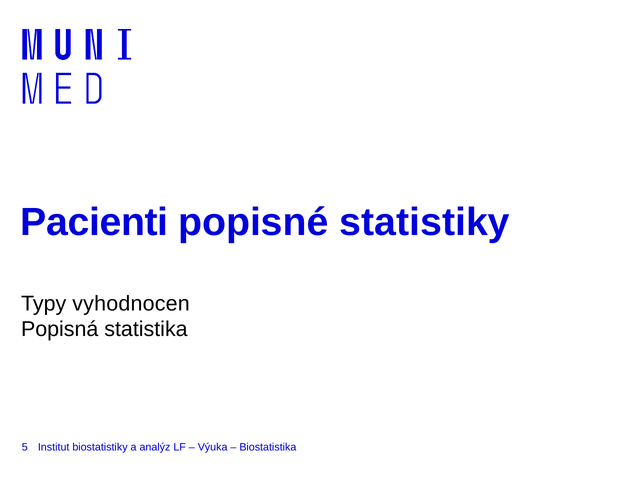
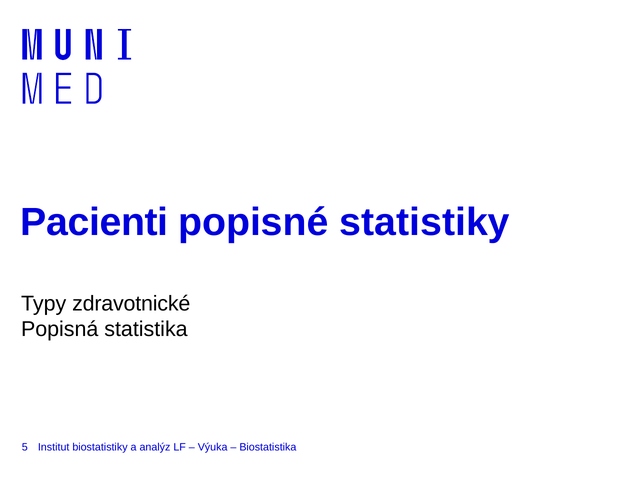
vyhodnocen: vyhodnocen -> zdravotnické
